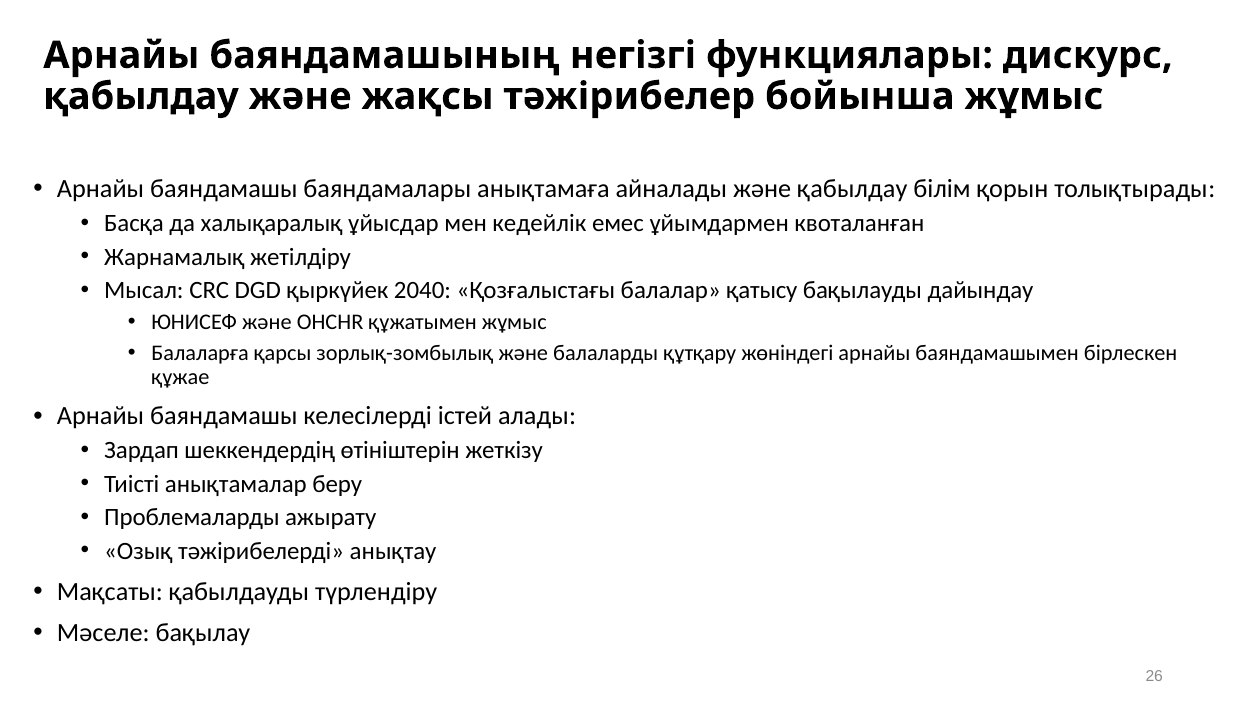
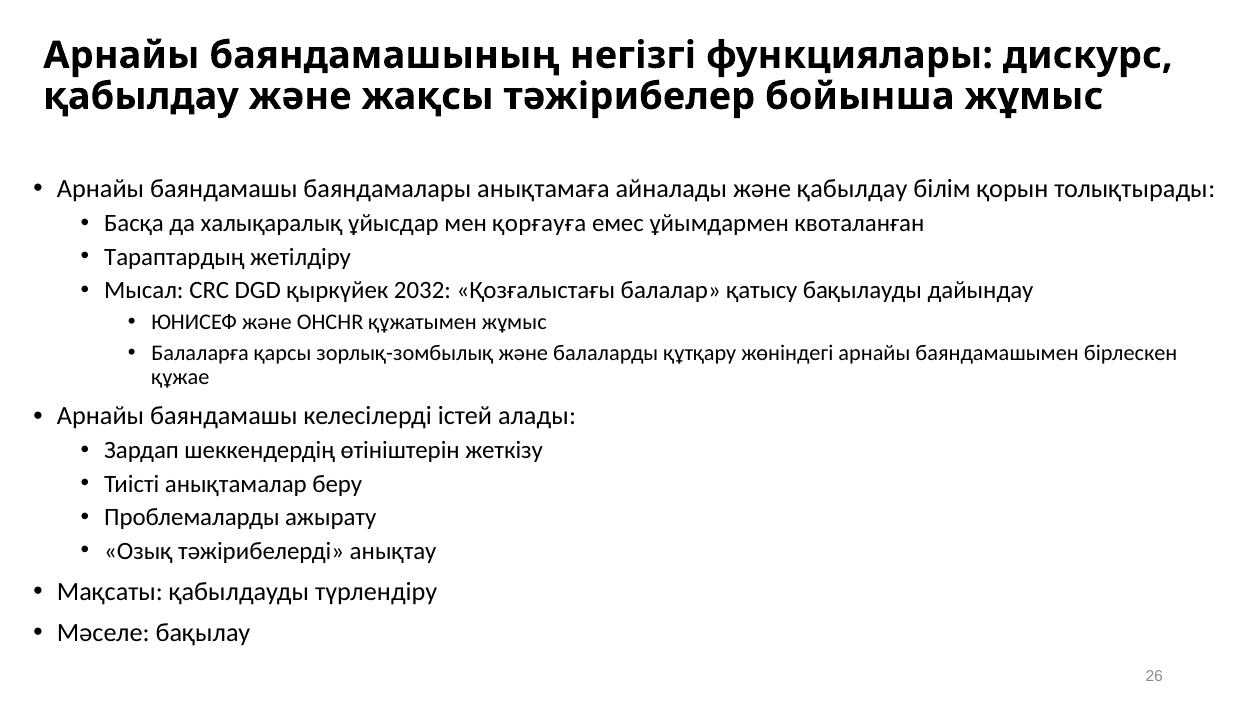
кедейлік: кедейлік -> қорғауға
Жарнамалық: Жарнамалық -> Тараптардың
2040: 2040 -> 2032
